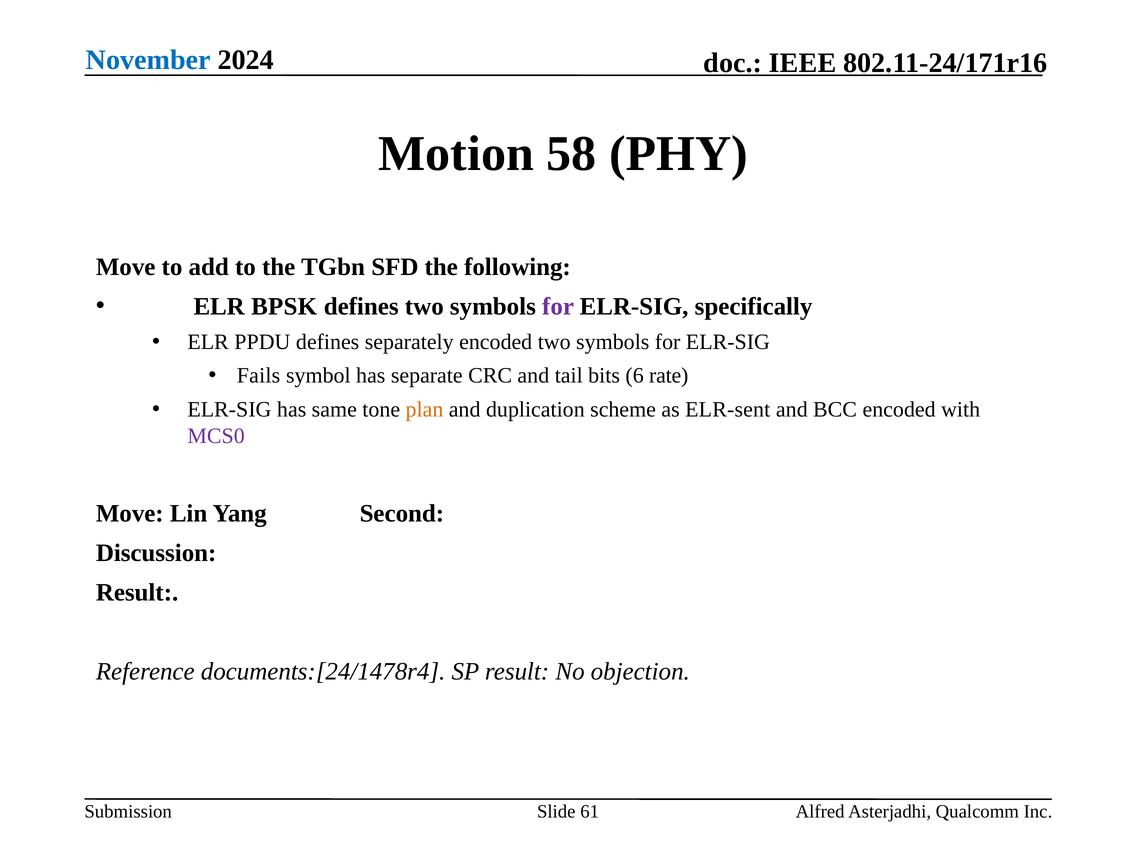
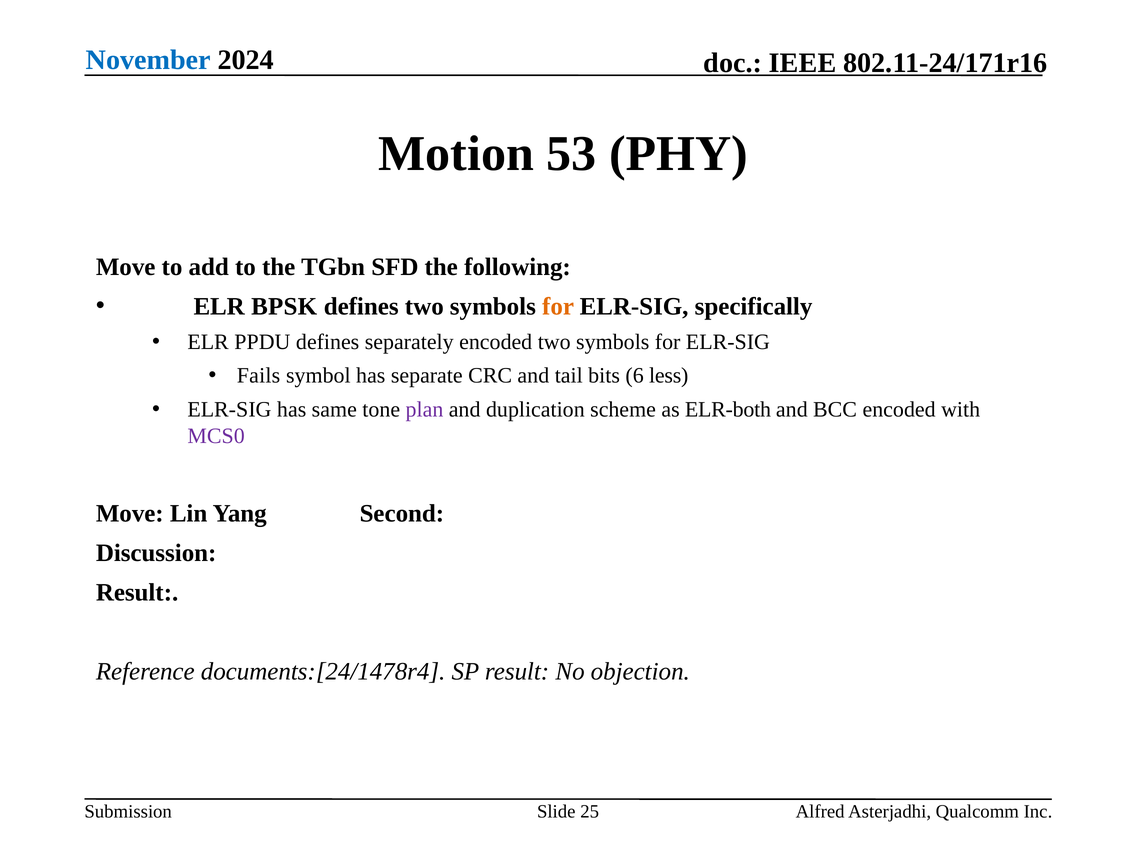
58: 58 -> 53
for at (558, 306) colour: purple -> orange
rate: rate -> less
plan colour: orange -> purple
ELR-sent: ELR-sent -> ELR-both
61: 61 -> 25
